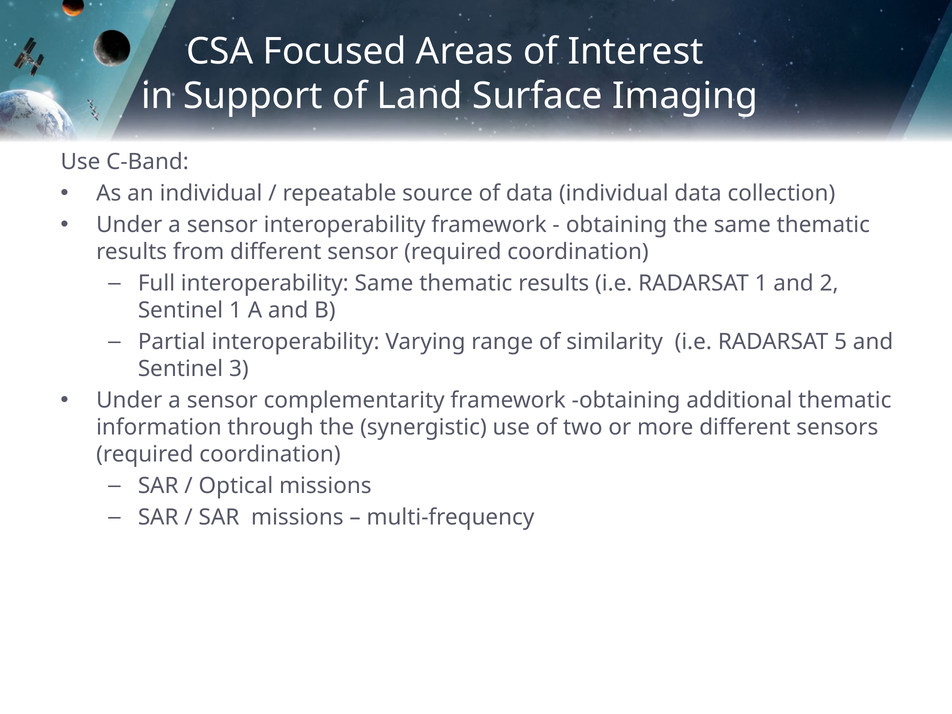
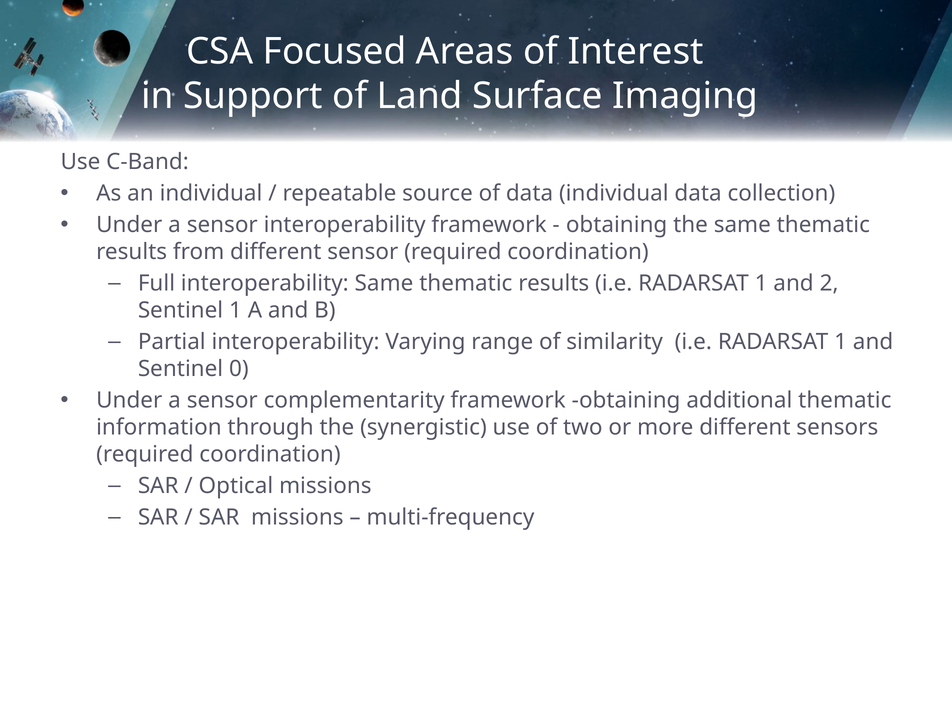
similarity i.e RADARSAT 5: 5 -> 1
3: 3 -> 0
